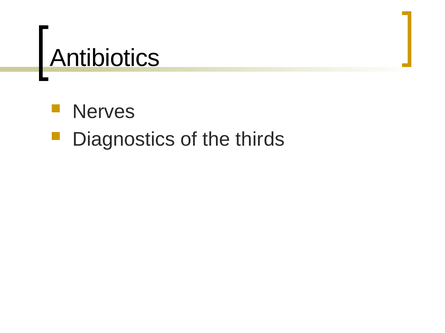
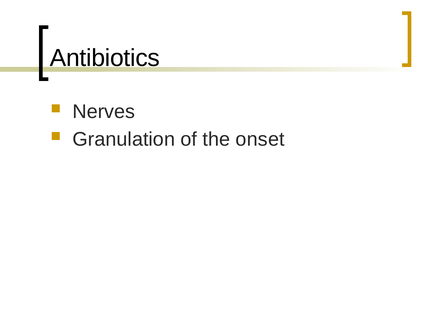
Diagnostics: Diagnostics -> Granulation
thirds: thirds -> onset
